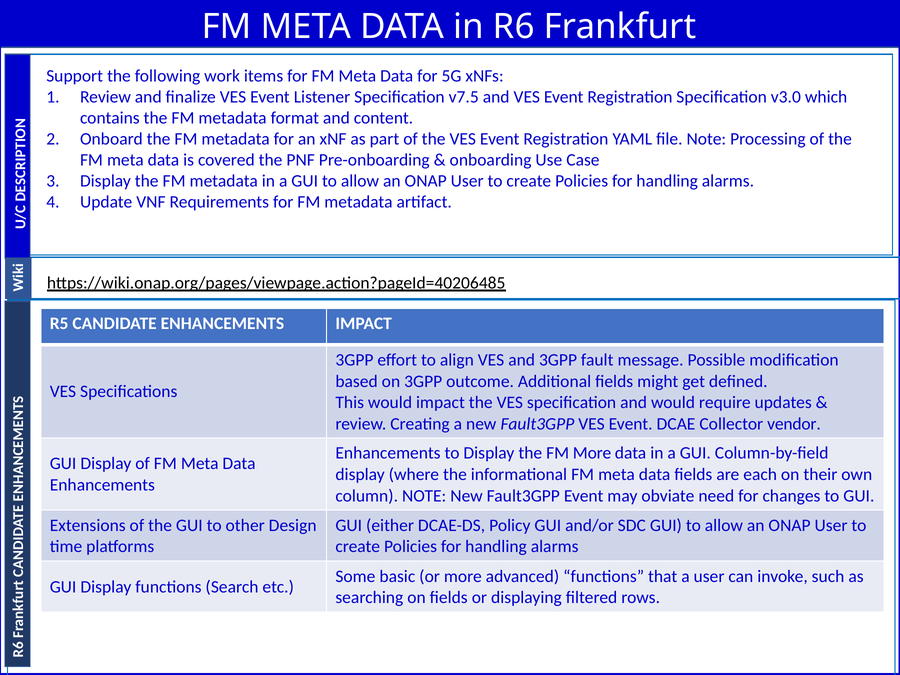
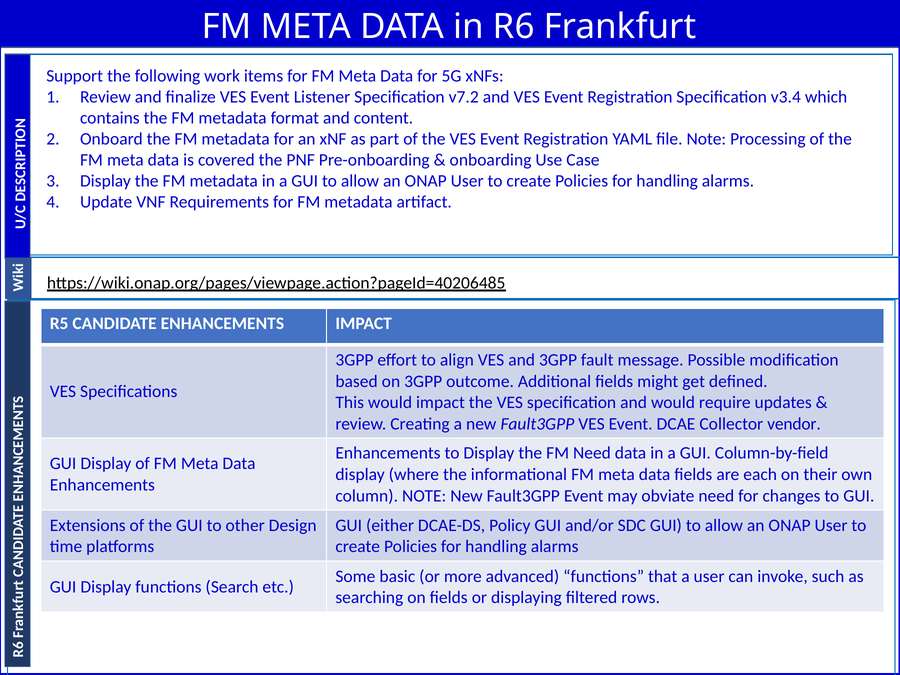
v7.5: v7.5 -> v7.2
v3.0: v3.0 -> v3.4
FM More: More -> Need
